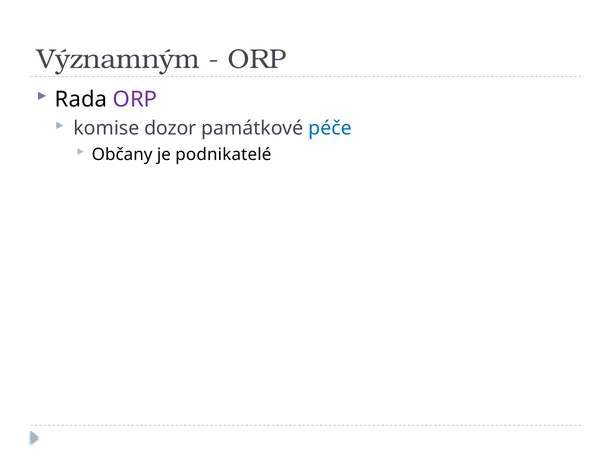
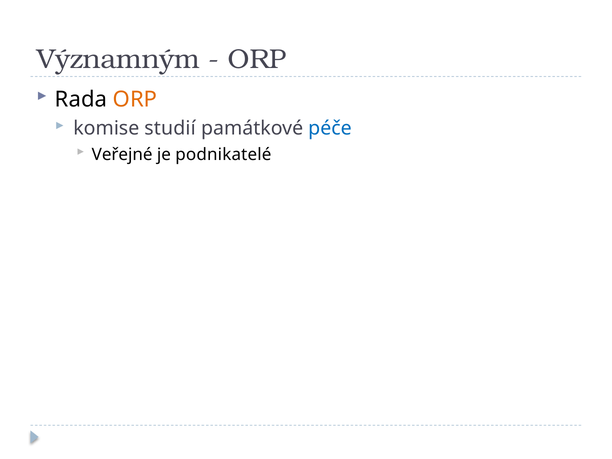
ORP at (135, 99) colour: purple -> orange
dozor: dozor -> studií
Občany: Občany -> Veřejné
